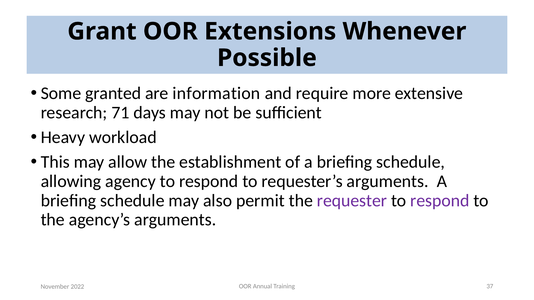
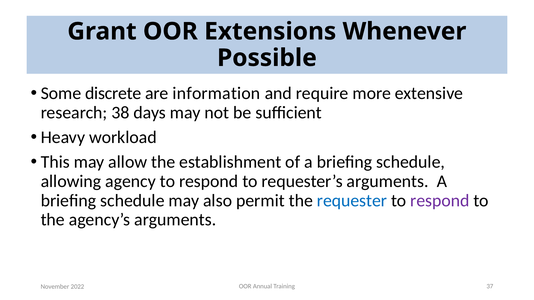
granted: granted -> discrete
71: 71 -> 38
requester colour: purple -> blue
